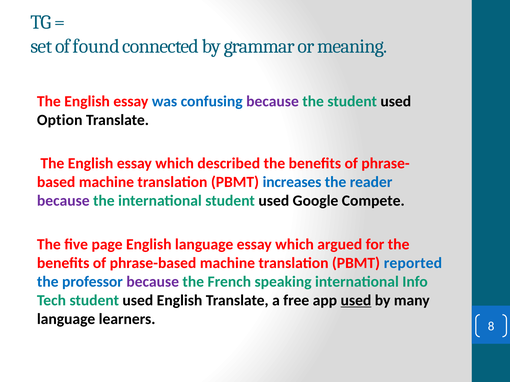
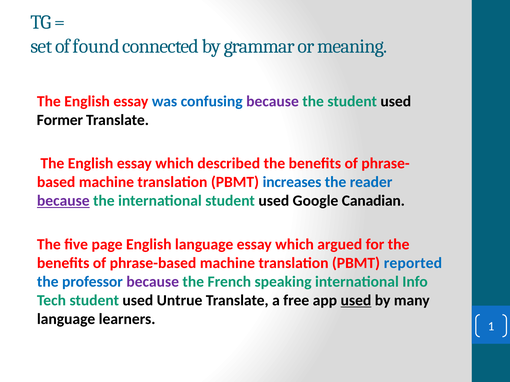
Option: Option -> Former
because at (63, 201) underline: none -> present
Compete: Compete -> Canadian
used English: English -> Untrue
8: 8 -> 1
